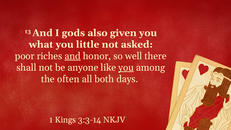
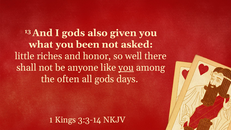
little: little -> been
poor: poor -> little
and at (73, 56) underline: present -> none
all both: both -> gods
